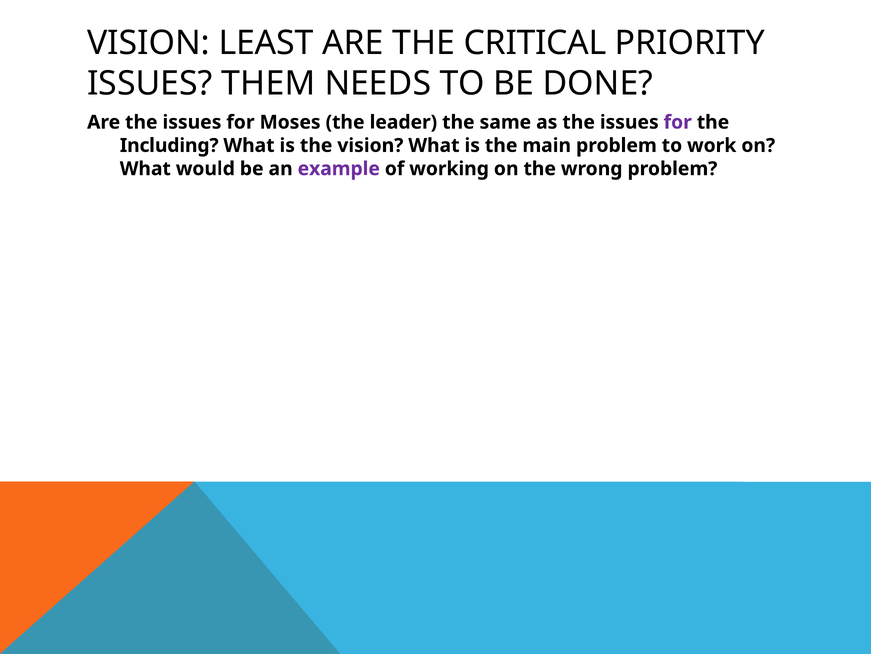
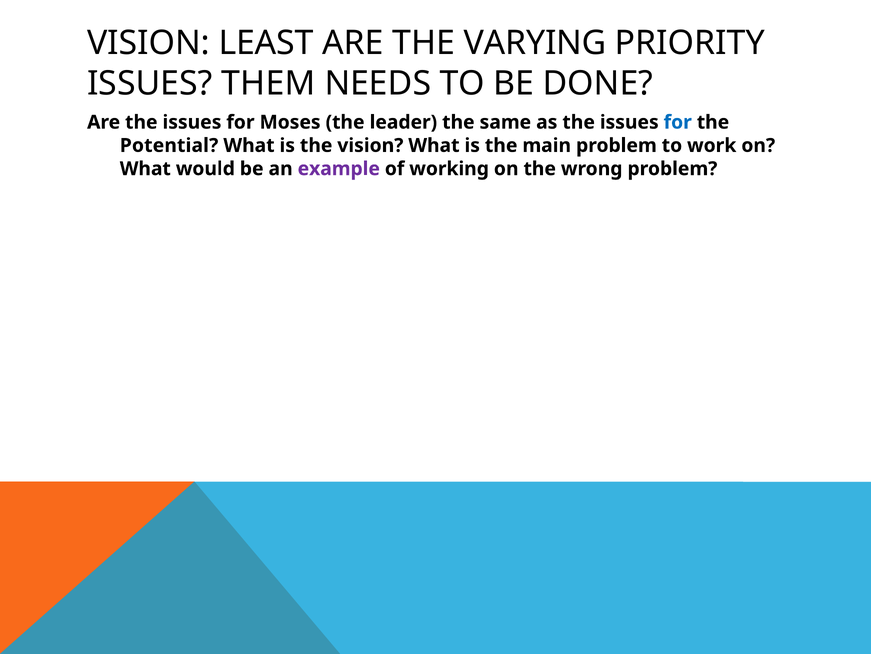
CRITICAL: CRITICAL -> VARYING
for at (678, 122) colour: purple -> blue
Including: Including -> Potential
